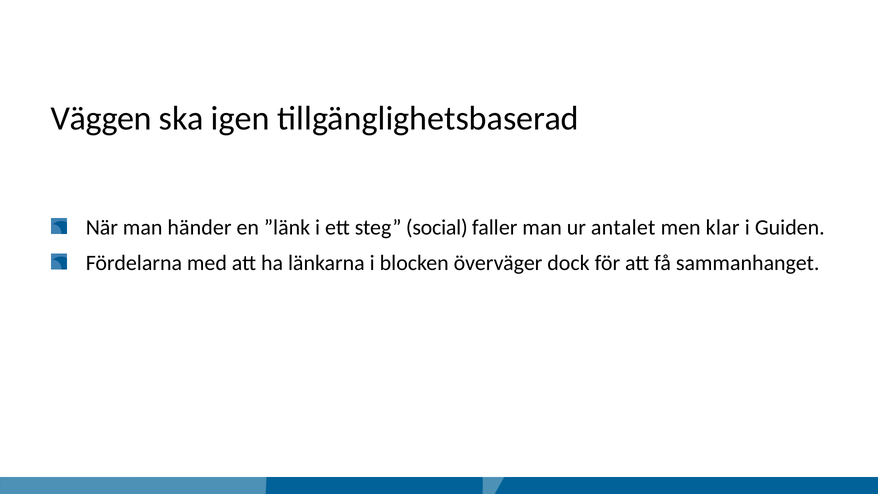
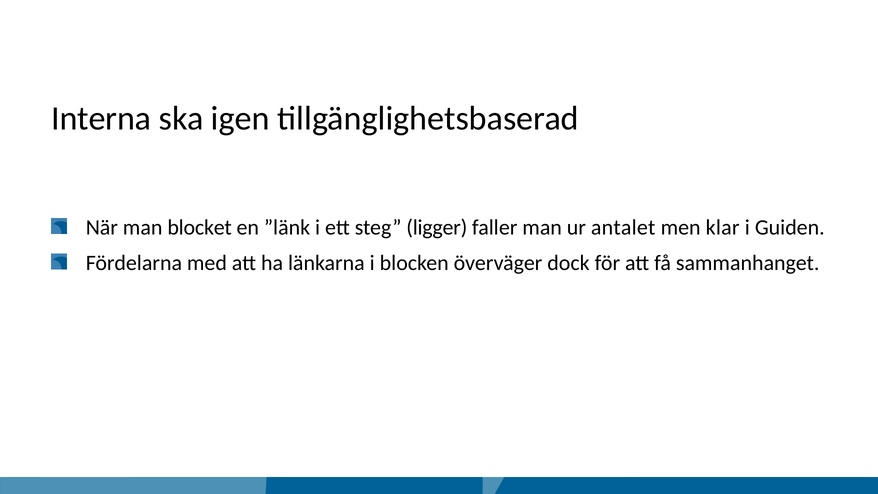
Väggen: Väggen -> Interna
händer: händer -> blocket
social: social -> ligger
